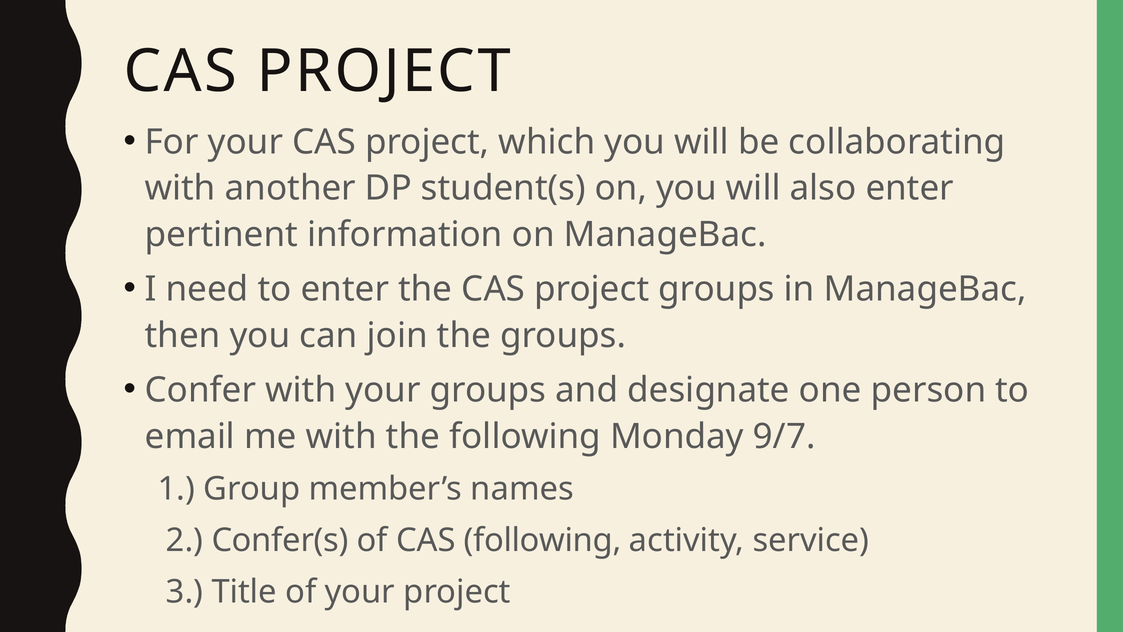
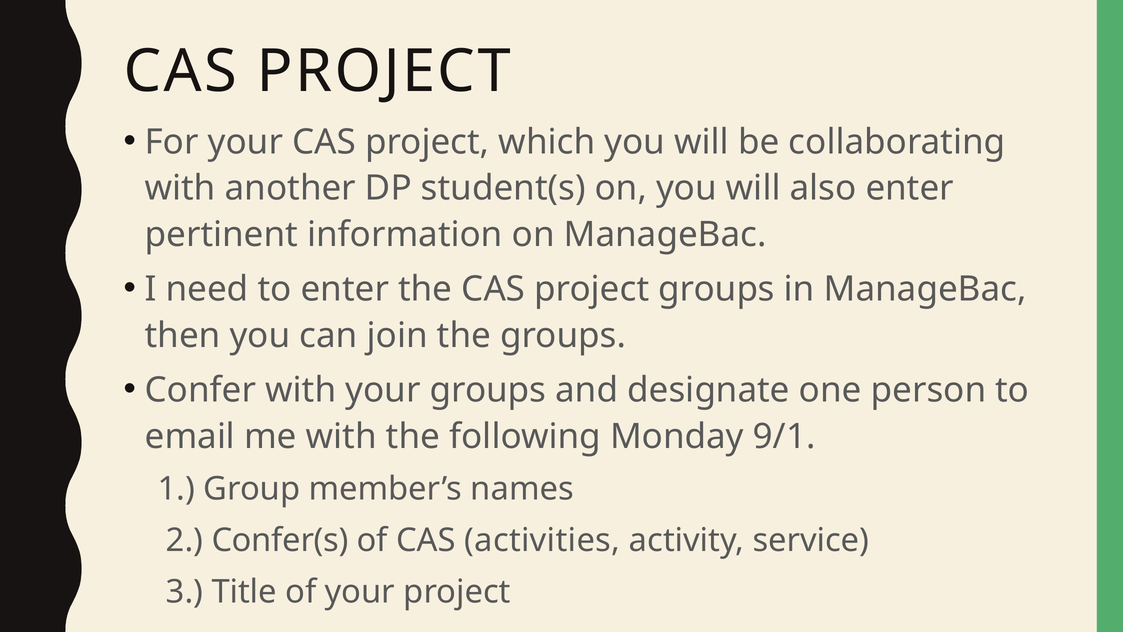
9/7: 9/7 -> 9/1
CAS following: following -> activities
